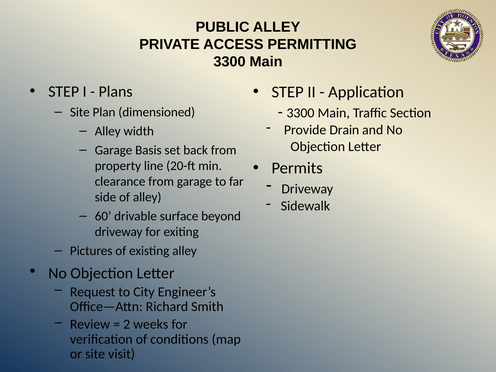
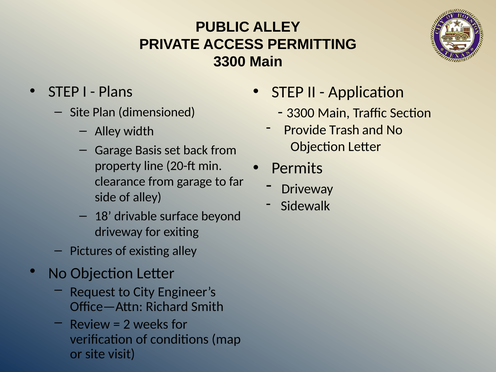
Drain: Drain -> Trash
60: 60 -> 18
